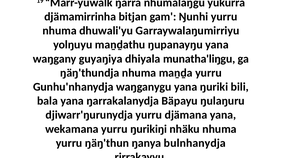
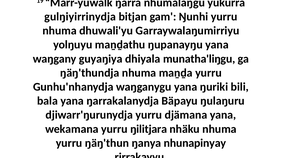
djämamirrinha: djämamirrinha -> gulŋiyirrinydja
ŋurikiŋi: ŋurikiŋi -> ŋilitjara
bulnhanydja: bulnhanydja -> nhunapinyay
